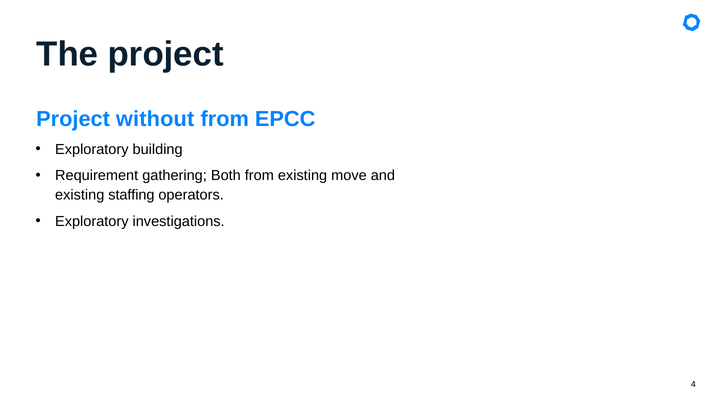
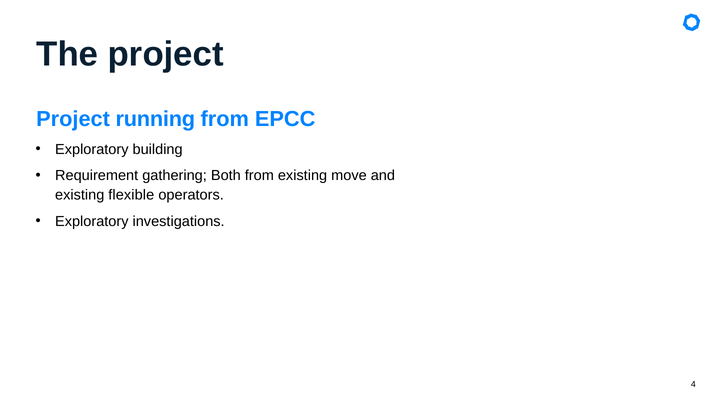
without: without -> running
staffing: staffing -> flexible
